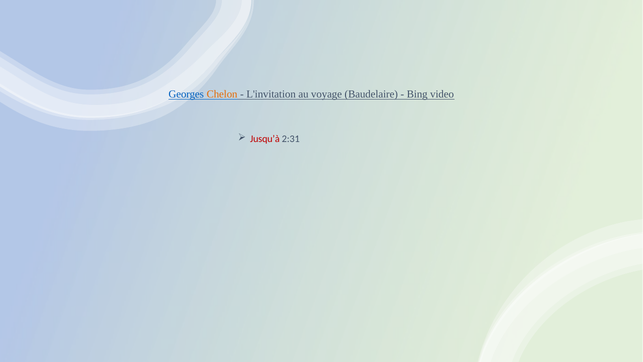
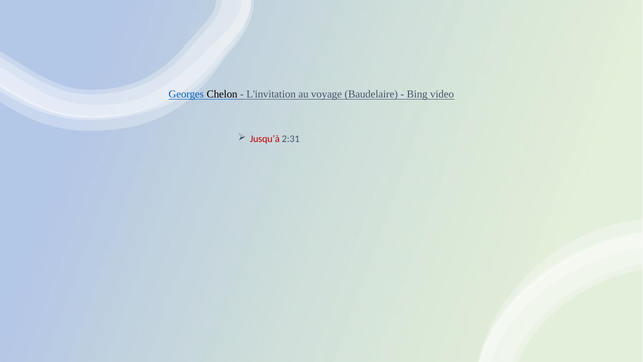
Chelon colour: orange -> black
